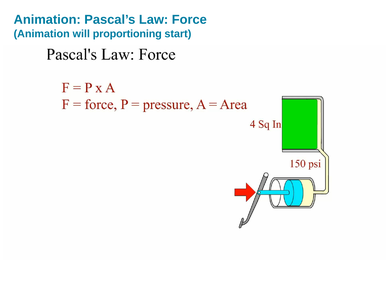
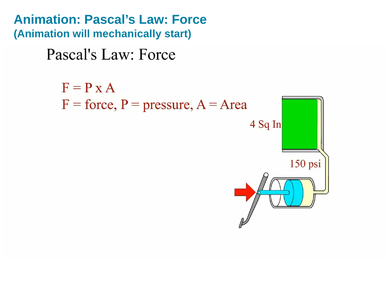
proportioning: proportioning -> mechanically
